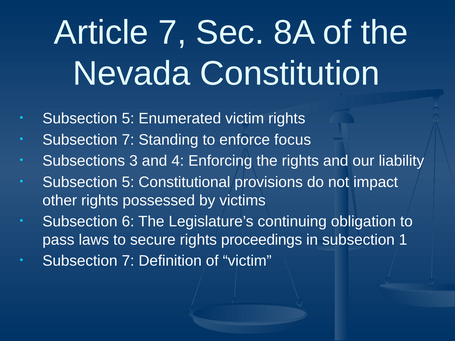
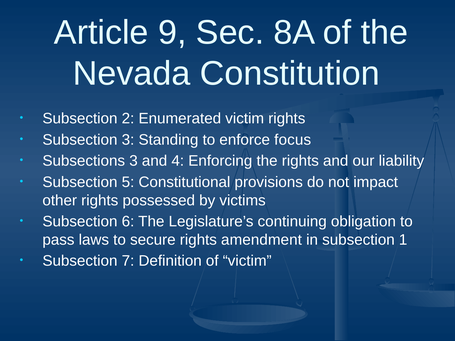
Article 7: 7 -> 9
5 at (128, 119): 5 -> 2
7 at (128, 140): 7 -> 3
proceedings: proceedings -> amendment
